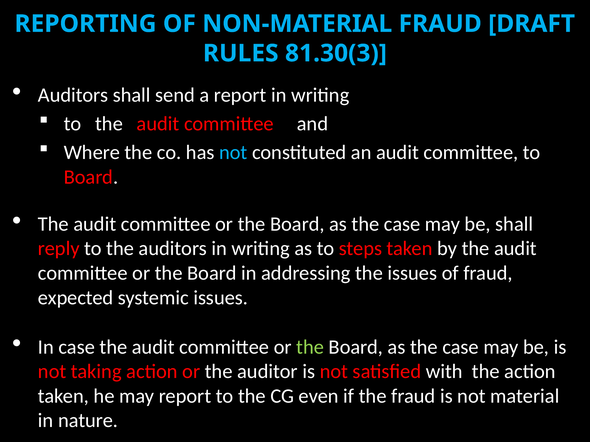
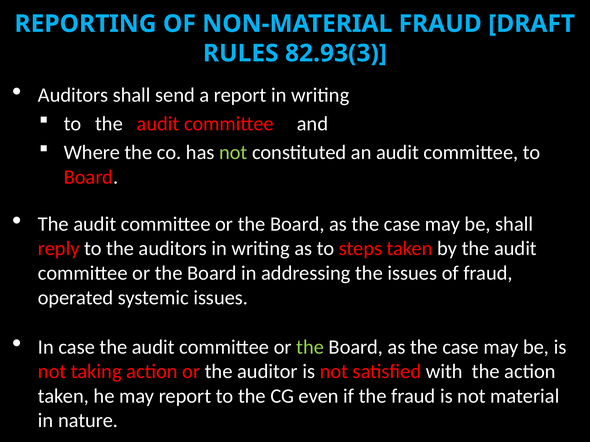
81.30(3: 81.30(3 -> 82.93(3
not at (233, 153) colour: light blue -> light green
expected: expected -> operated
